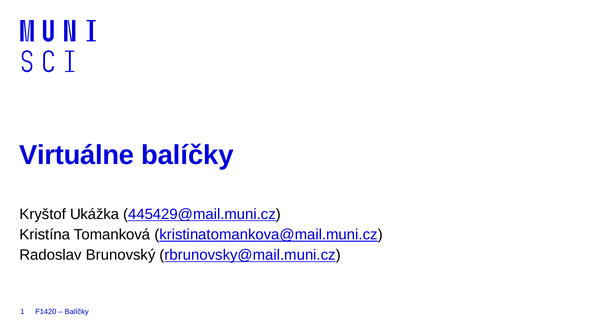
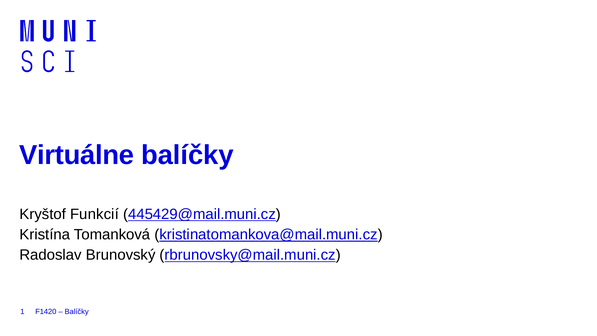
Ukážka: Ukážka -> Funkcií
